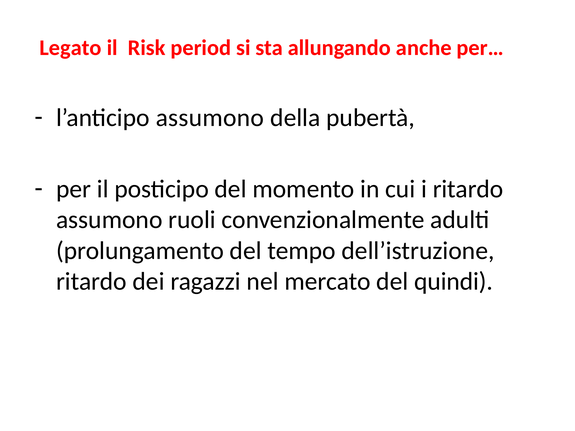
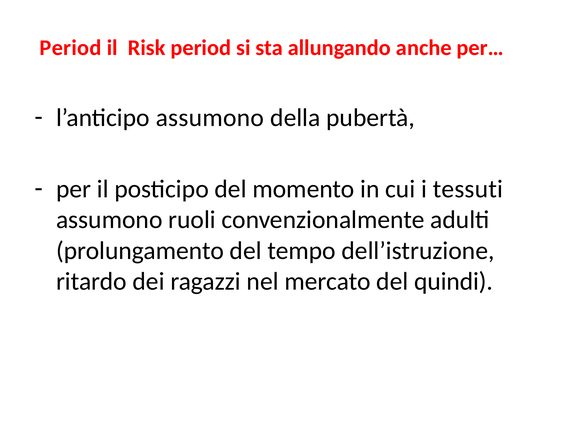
Legato at (71, 48): Legato -> Period
i ritardo: ritardo -> tessuti
